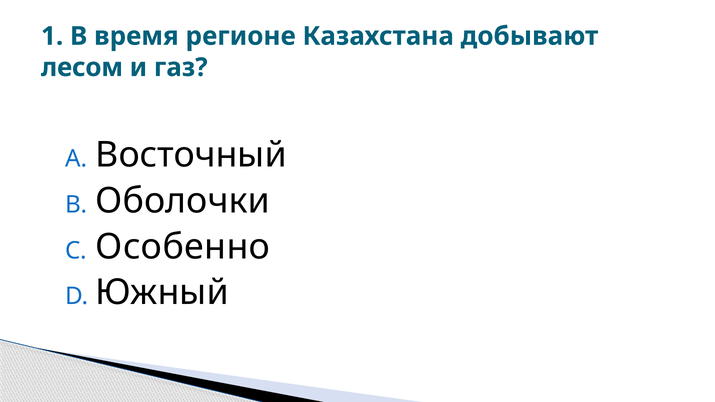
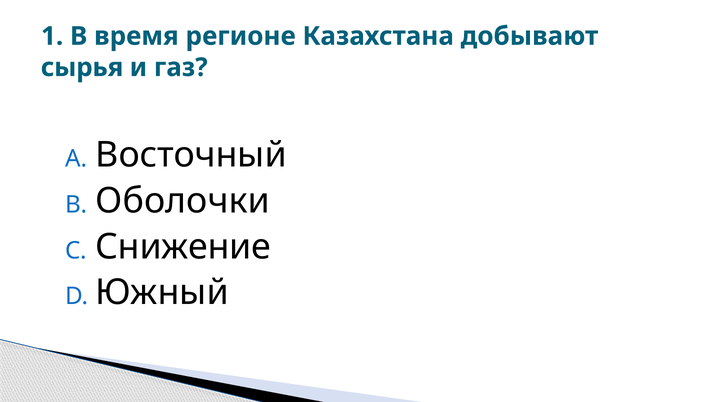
лесом: лесом -> сырья
Особенно: Особенно -> Снижение
